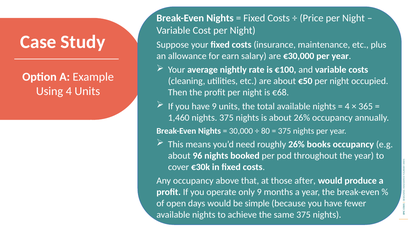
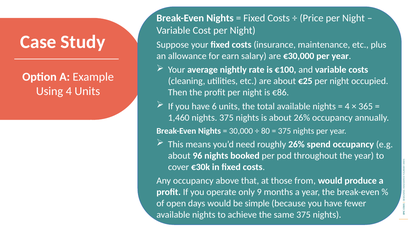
€50: €50 -> €25
€68: €68 -> €86
have 9: 9 -> 6
books: books -> spend
after: after -> from
